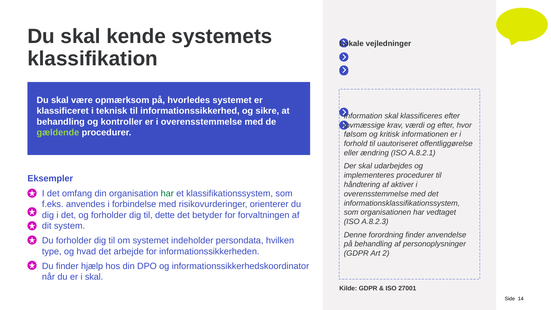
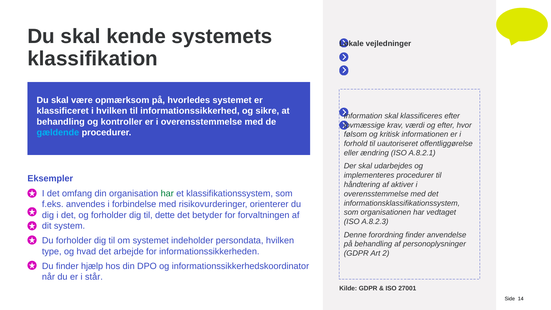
i teknisk: teknisk -> hvilken
gældende colour: light green -> light blue
i skal: skal -> står
